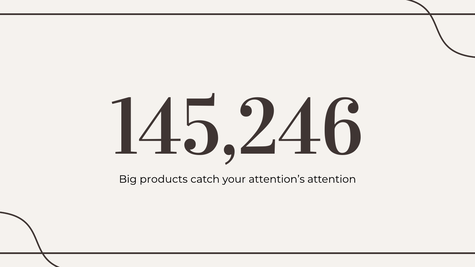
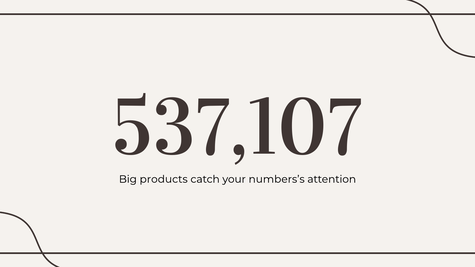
145,246: 145,246 -> 537,107
attention’s: attention’s -> numbers’s
